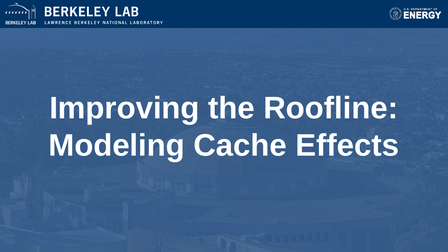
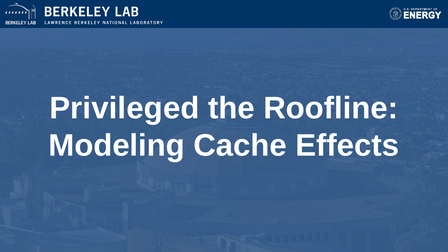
Improving: Improving -> Privileged
